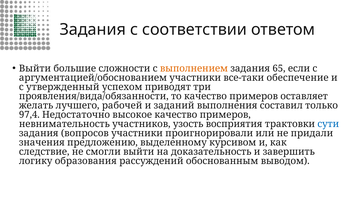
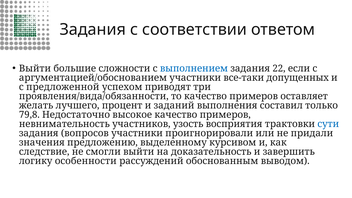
выполнением colour: orange -> blue
65: 65 -> 22
обеспечение: обеспечение -> допущенных
утвержденный: утвержденный -> предложенной
рабочей: рабочей -> процент
97,4: 97,4 -> 79,8
образования: образования -> особенности
